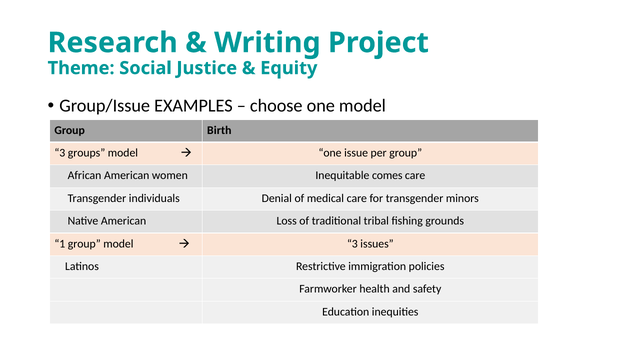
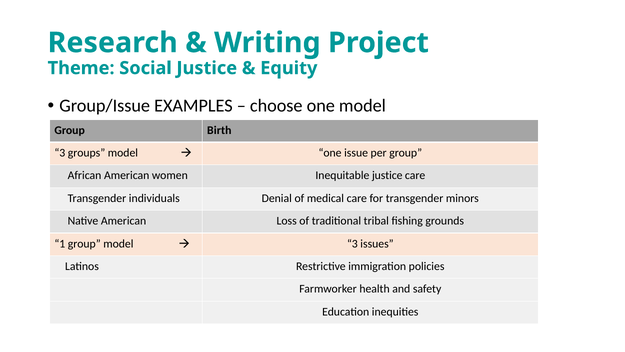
Inequitable comes: comes -> justice
